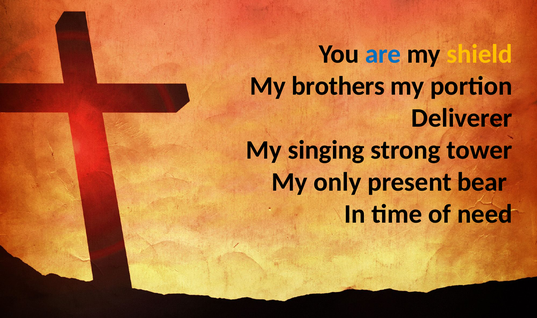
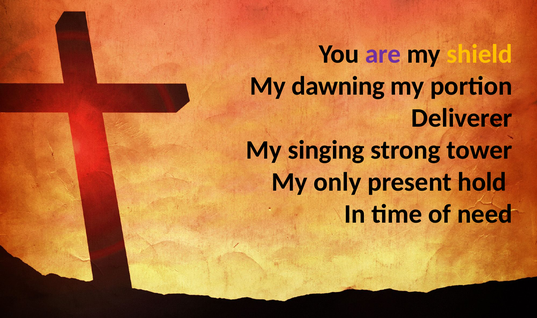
are colour: blue -> purple
brothers: brothers -> dawning
bear: bear -> hold
